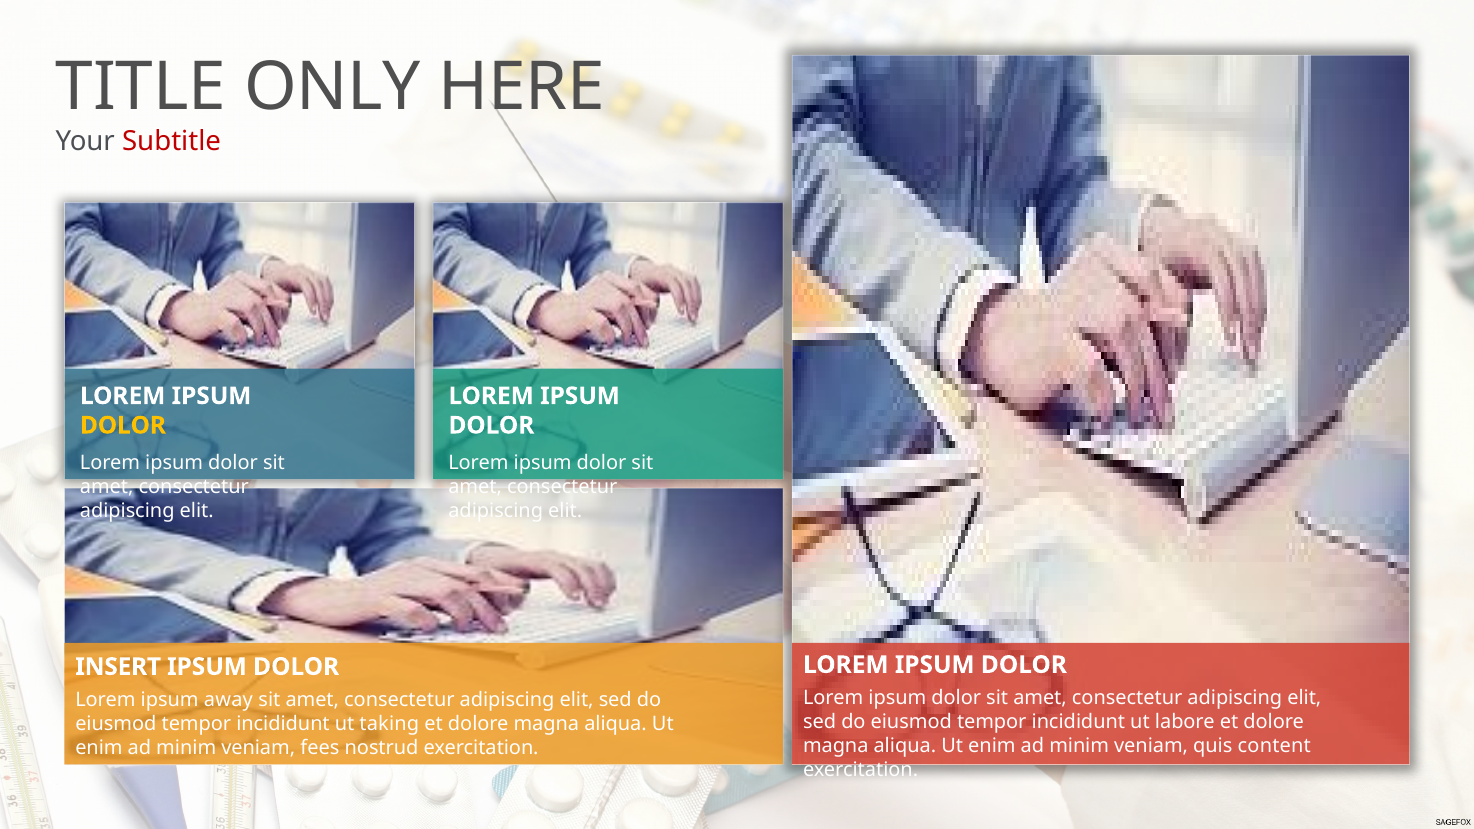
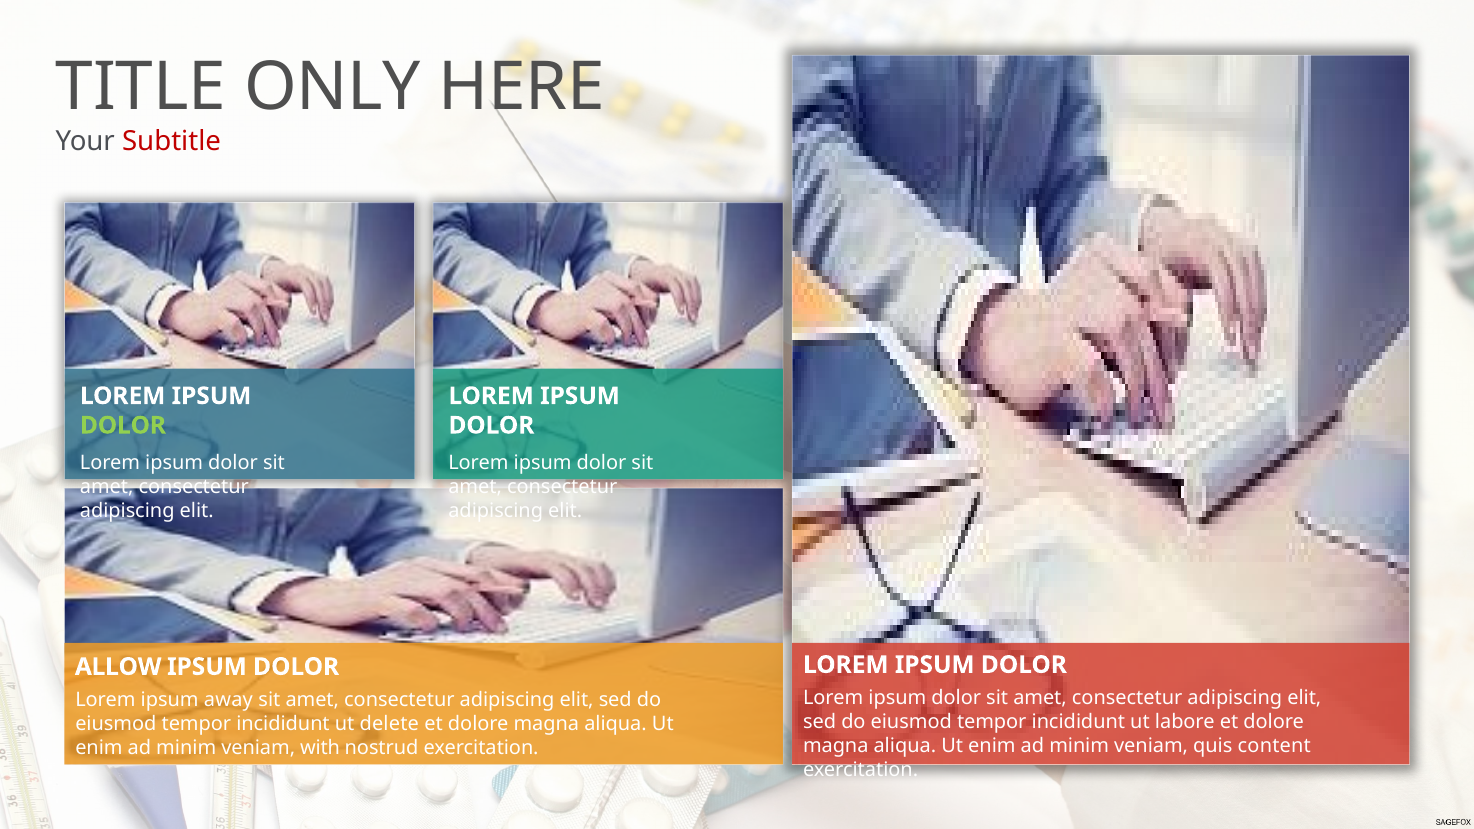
DOLOR at (123, 425) colour: yellow -> light green
INSERT: INSERT -> ALLOW
taking: taking -> delete
fees: fees -> with
